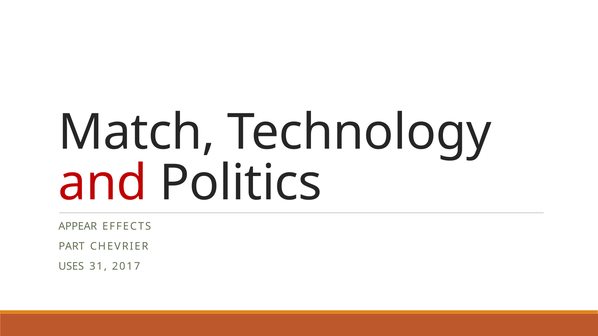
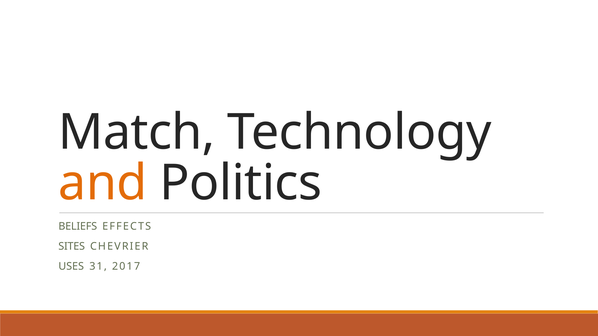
and colour: red -> orange
APPEAR: APPEAR -> BELIEFS
PART: PART -> SITES
